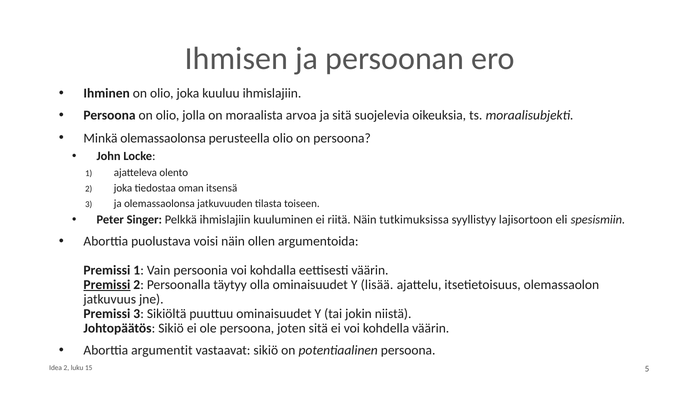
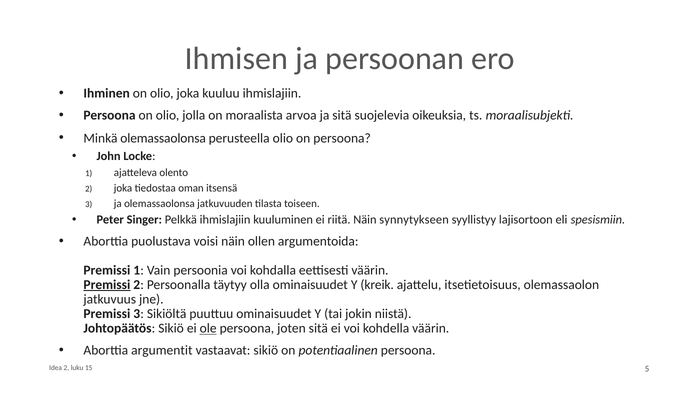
tutkimuksissa: tutkimuksissa -> synnytykseen
lisää: lisää -> kreik
ole underline: none -> present
